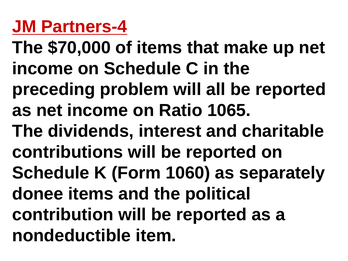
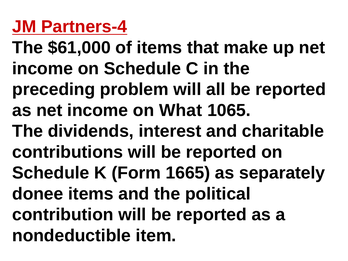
$70,000: $70,000 -> $61,000
Ratio: Ratio -> What
1060: 1060 -> 1665
